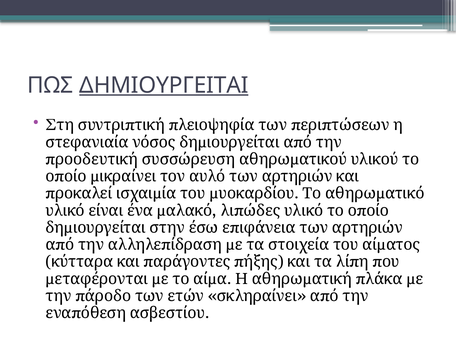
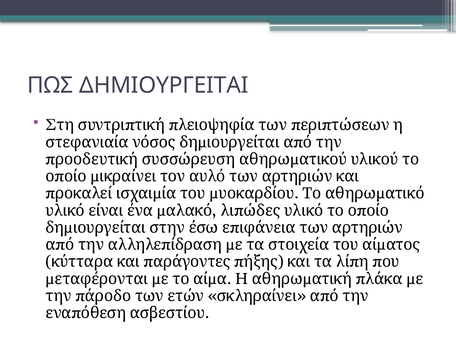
ΔΗΜΙΟΥΡΓΕΙΤΑΙ underline: present -> none
